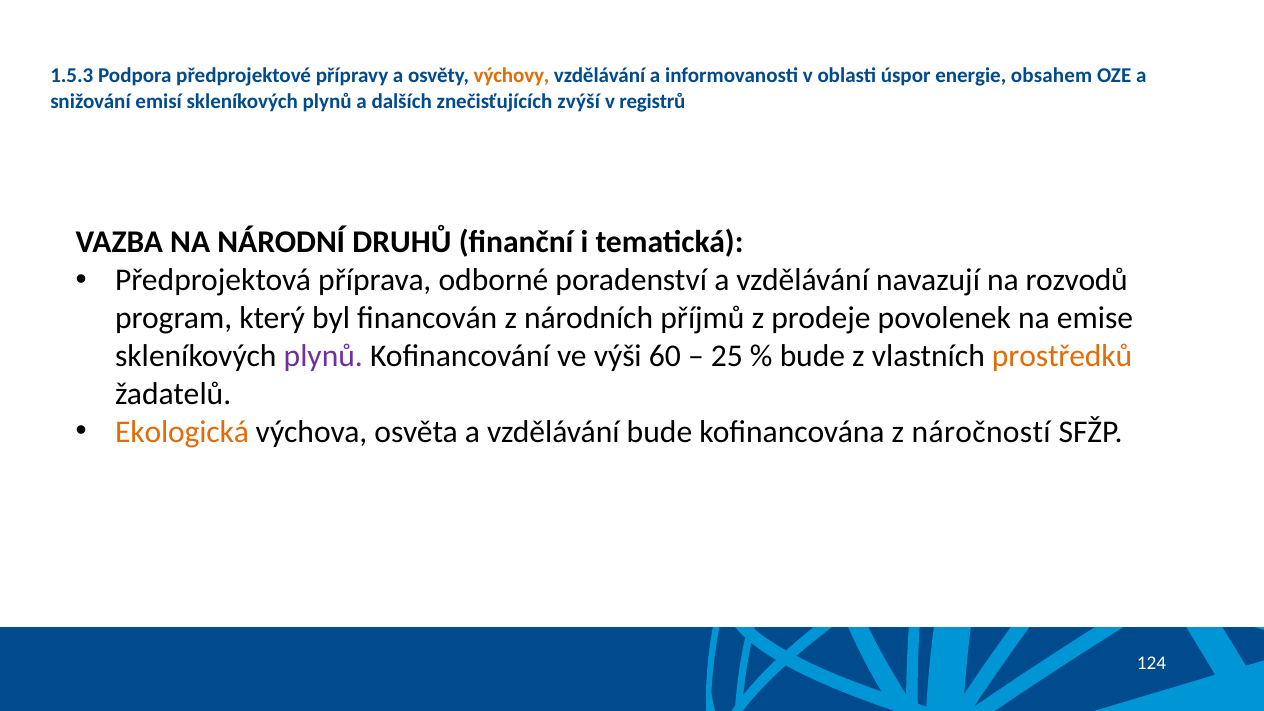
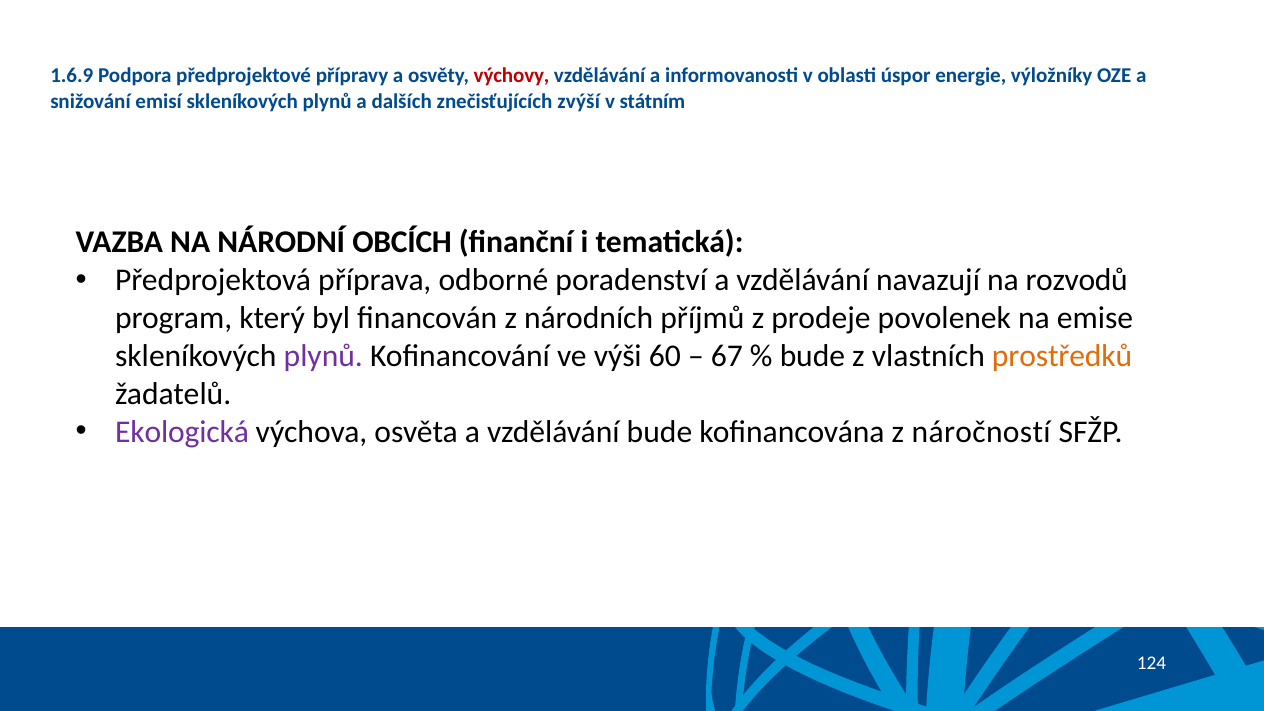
1.5.3: 1.5.3 -> 1.6.9
výchovy colour: orange -> red
obsahem: obsahem -> výložníky
registrů: registrů -> státním
DRUHŮ: DRUHŮ -> OBCÍCH
25: 25 -> 67
Ekologická colour: orange -> purple
